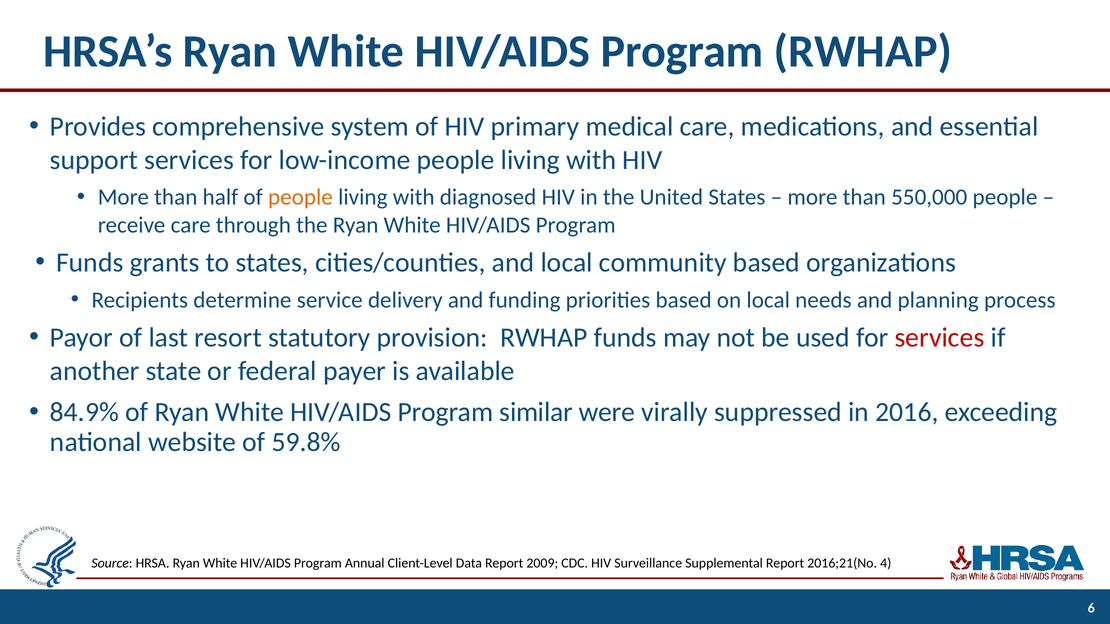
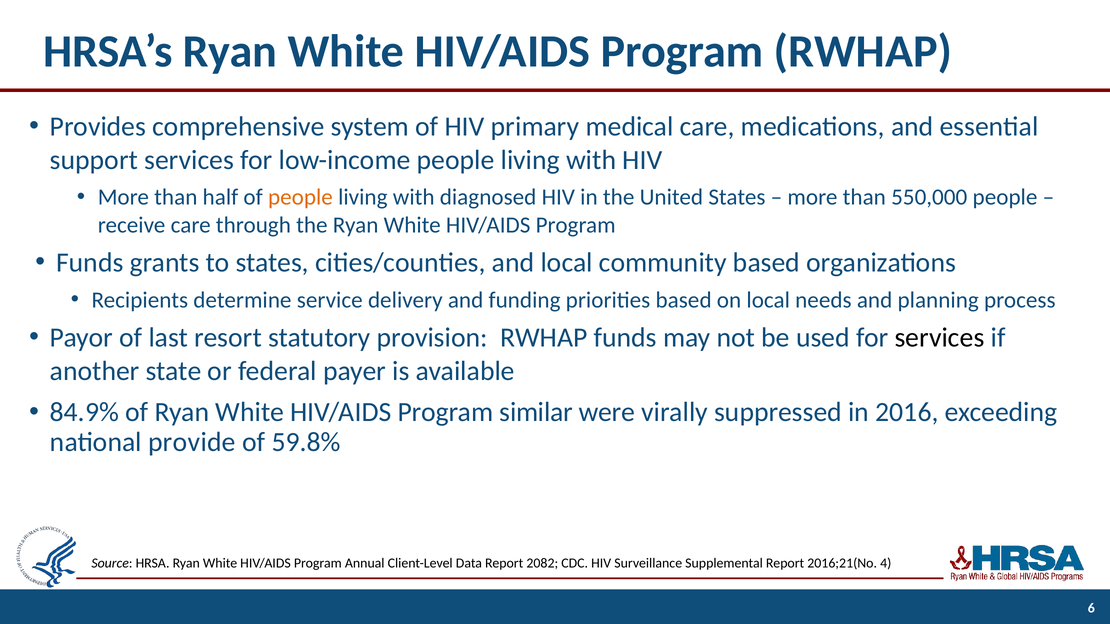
services at (940, 338) colour: red -> black
website: website -> provide
2009: 2009 -> 2082
